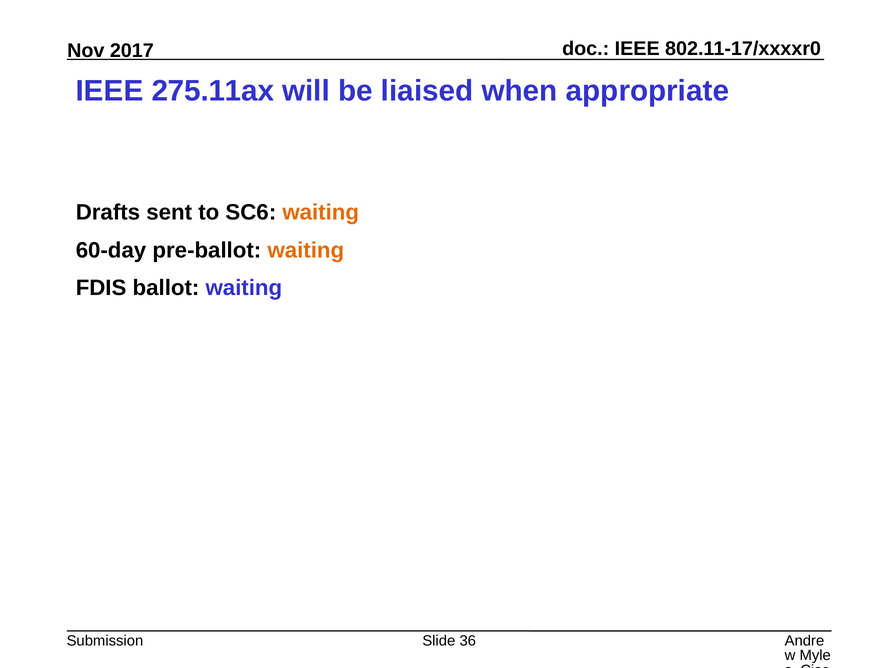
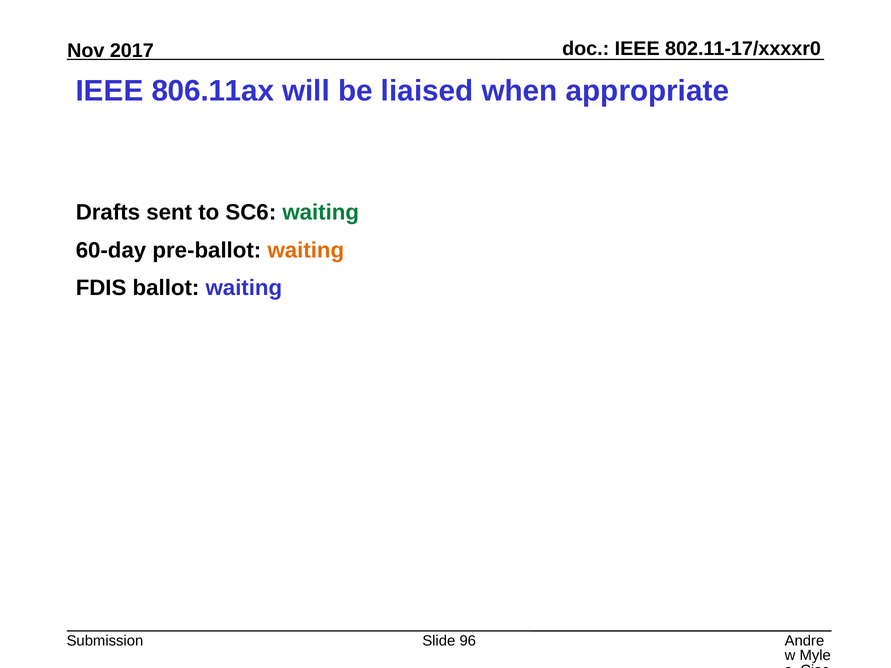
275.11ax: 275.11ax -> 806.11ax
waiting at (321, 212) colour: orange -> green
36: 36 -> 96
